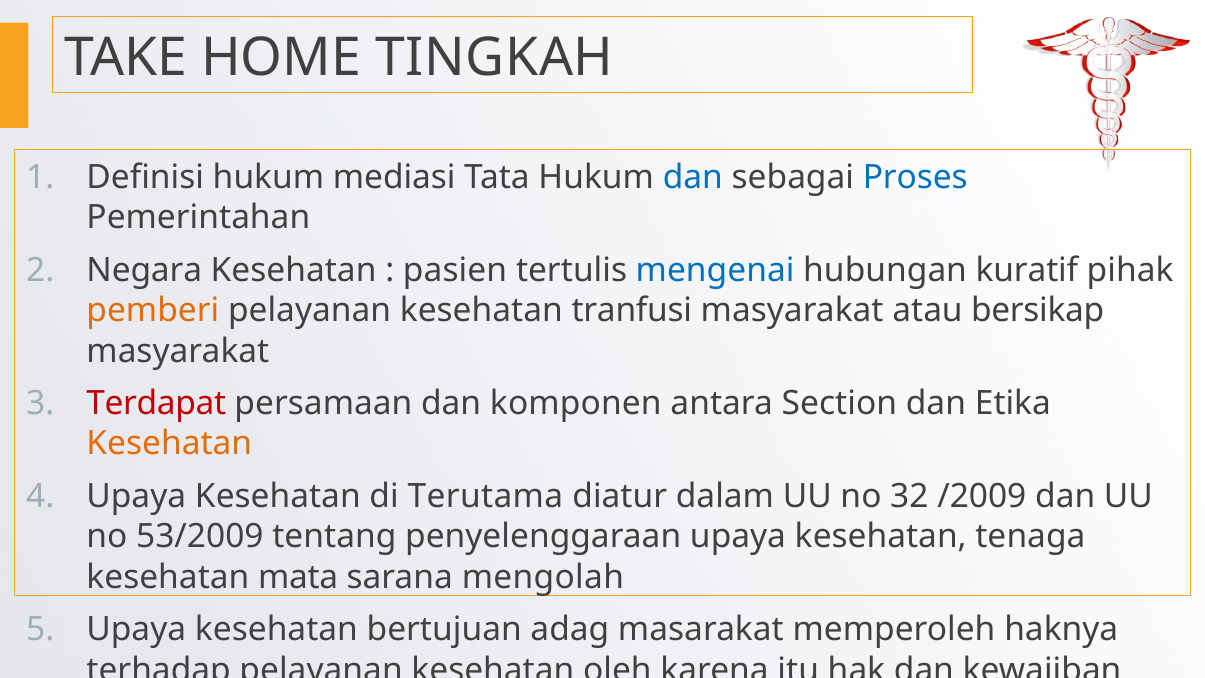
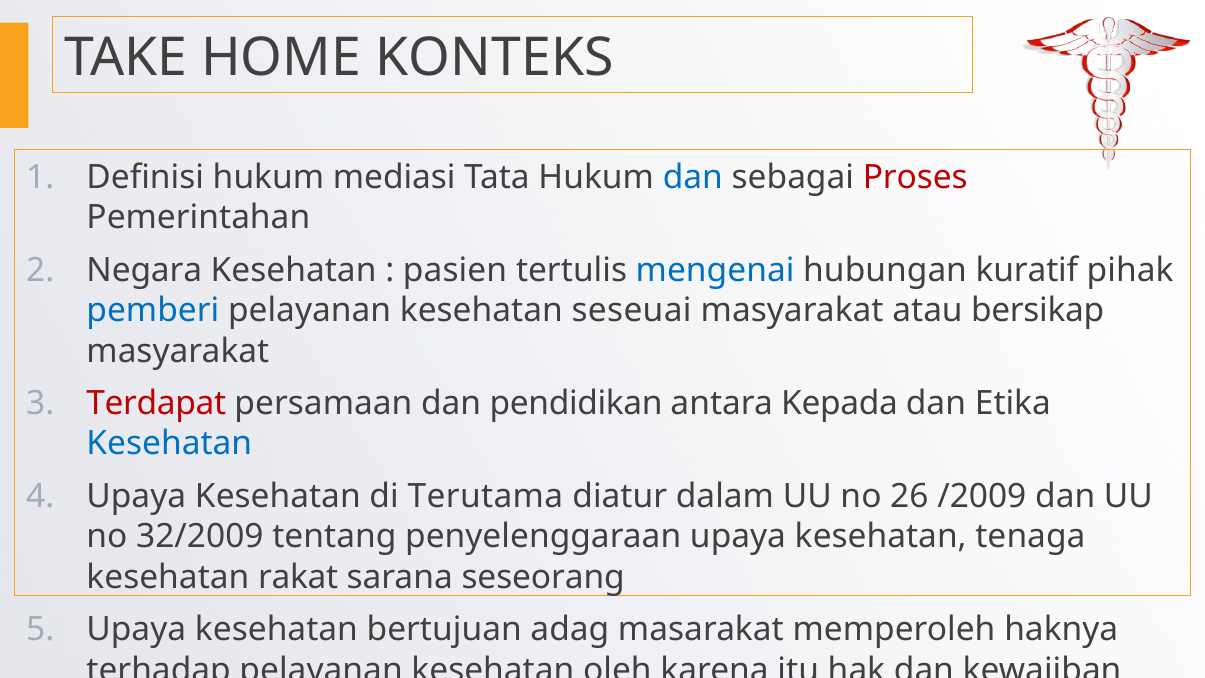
TINGKAH: TINGKAH -> KONTEKS
Proses colour: blue -> red
pemberi colour: orange -> blue
tranfusi: tranfusi -> seseuai
komponen: komponen -> pendidikan
Section: Section -> Kepada
Kesehatan at (169, 444) colour: orange -> blue
32: 32 -> 26
53/2009: 53/2009 -> 32/2009
mata: mata -> rakat
mengolah: mengolah -> seseorang
